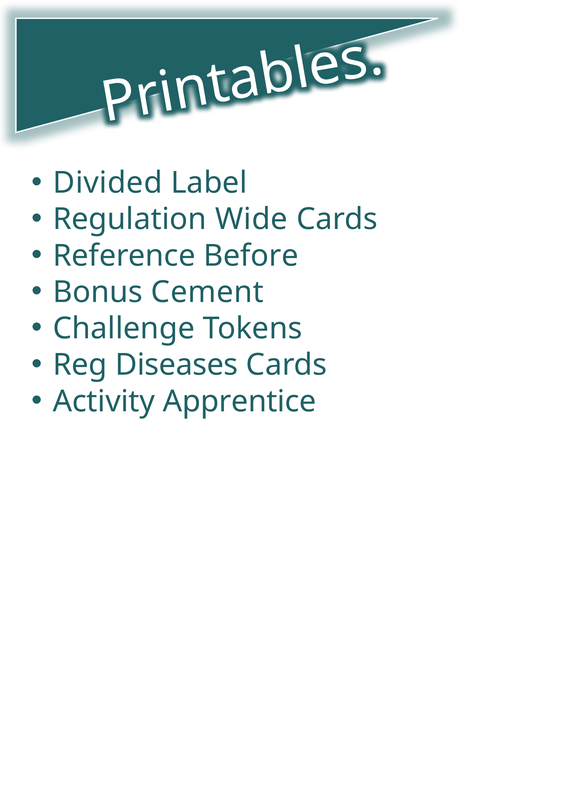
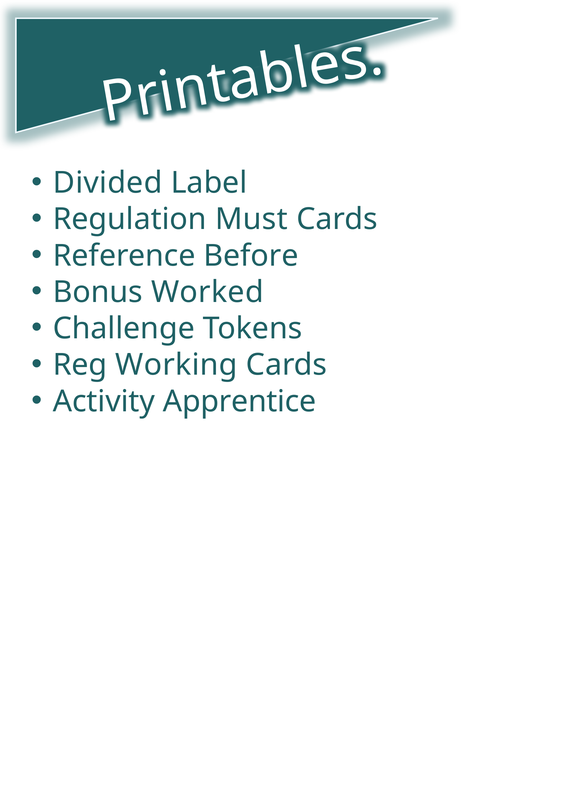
Wide: Wide -> Must
Cement: Cement -> Worked
Diseases: Diseases -> Working
